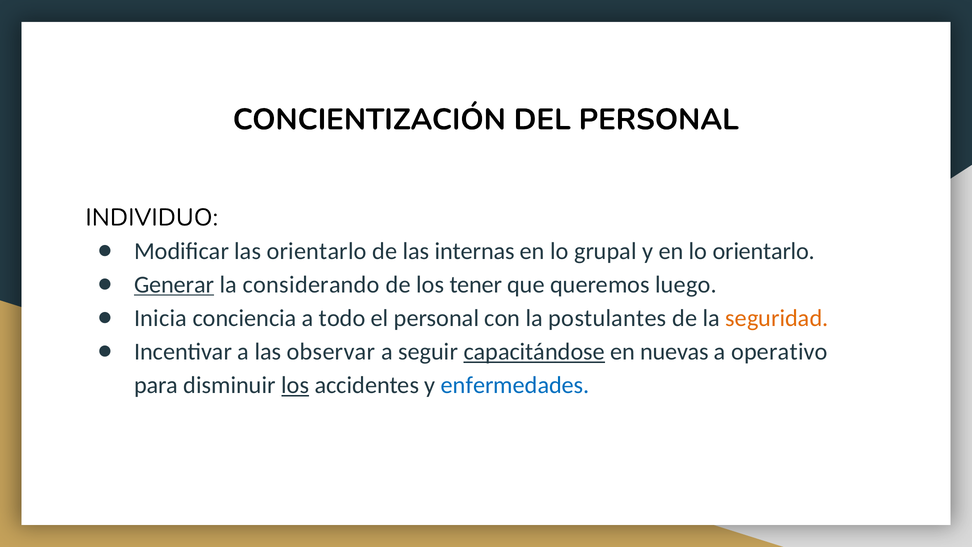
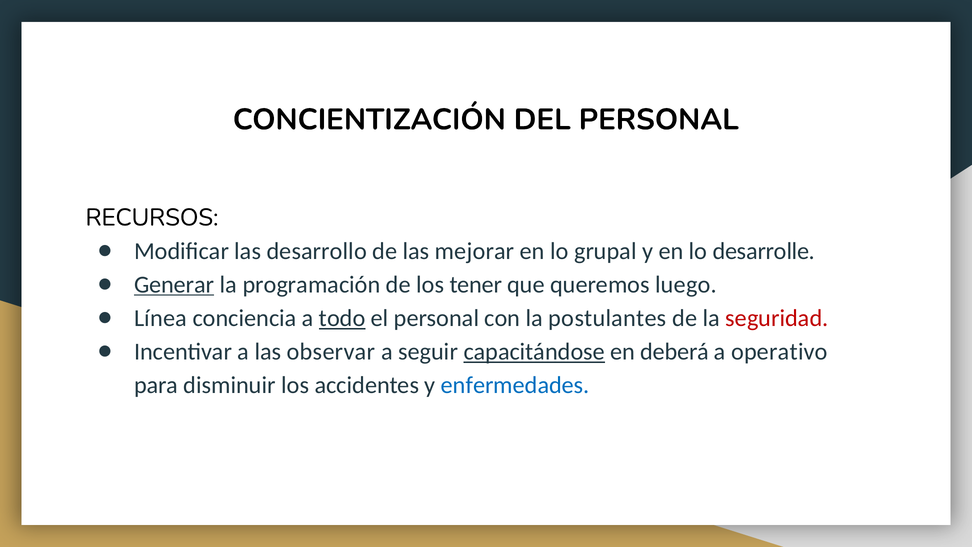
INDIVIDUO: INDIVIDUO -> RECURSOS
las orientarlo: orientarlo -> desarrollo
internas: internas -> mejorar
lo orientarlo: orientarlo -> desarrolle
considerando: considerando -> programación
Inicia: Inicia -> Línea
todo underline: none -> present
seguridad colour: orange -> red
nuevas: nuevas -> deberá
los at (295, 385) underline: present -> none
